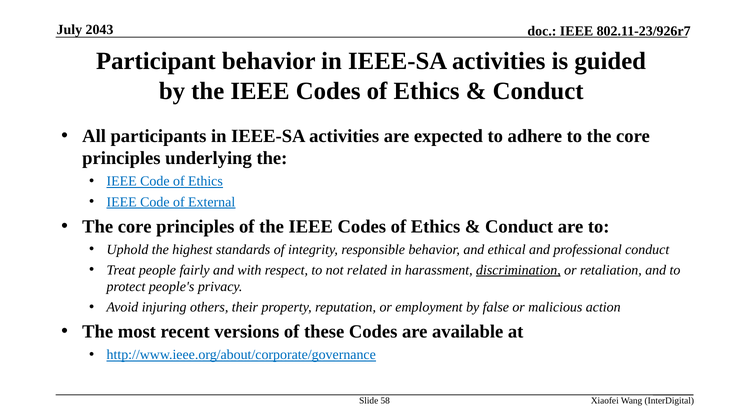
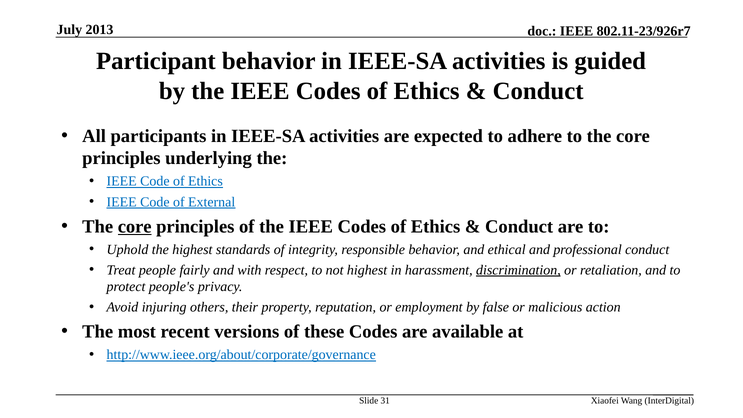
2043: 2043 -> 2013
core at (135, 226) underline: none -> present
not related: related -> highest
58: 58 -> 31
